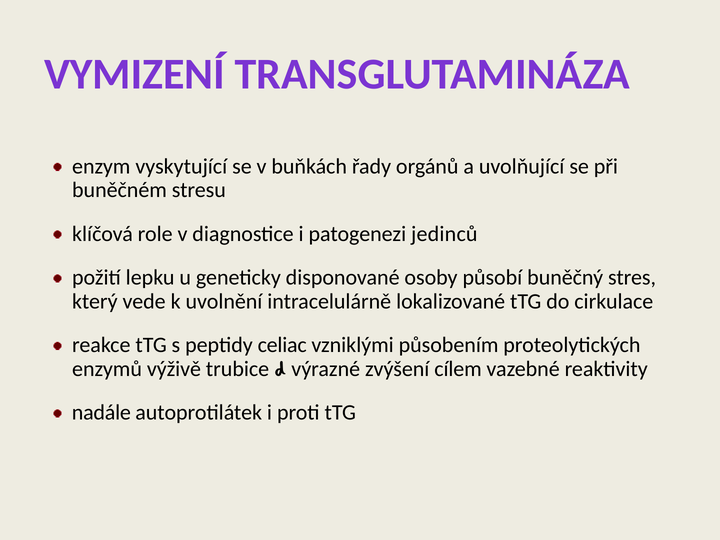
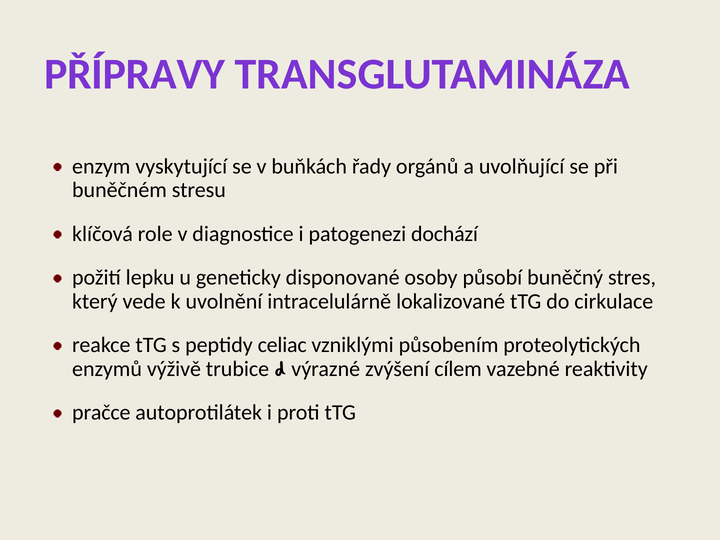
VYMIZENÍ: VYMIZENÍ -> PŘÍPRAVY
jedinců: jedinců -> dochází
nadále: nadále -> pračce
